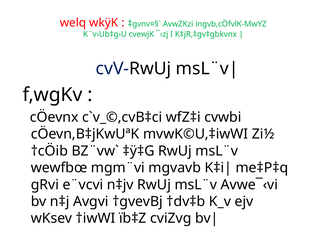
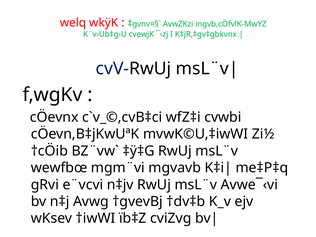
Avgvi: Avgvi -> Avwg
